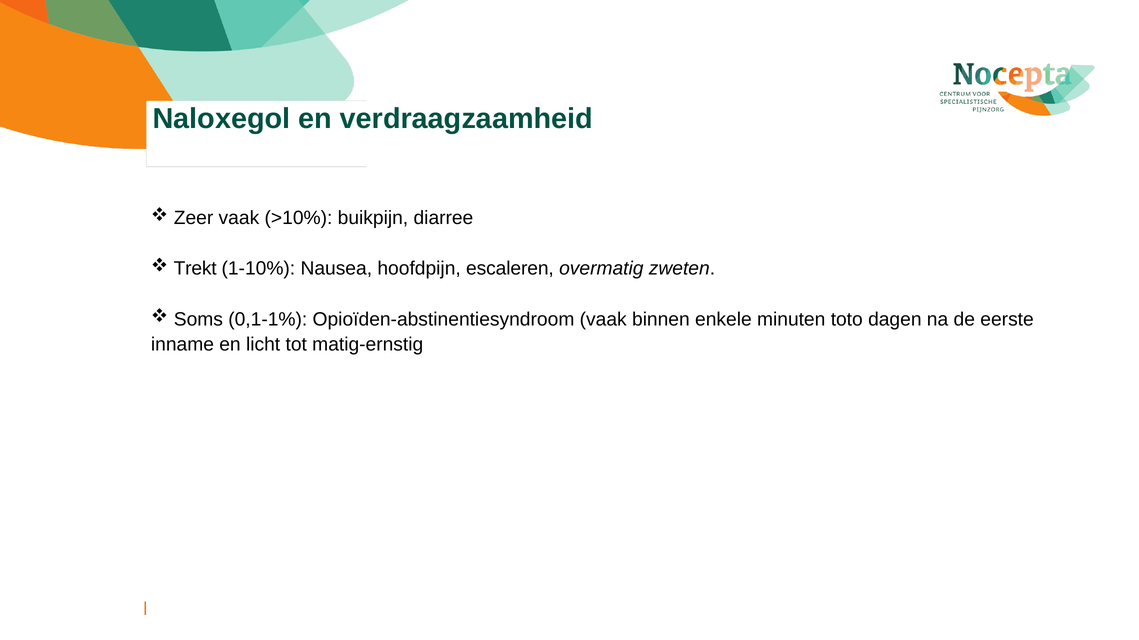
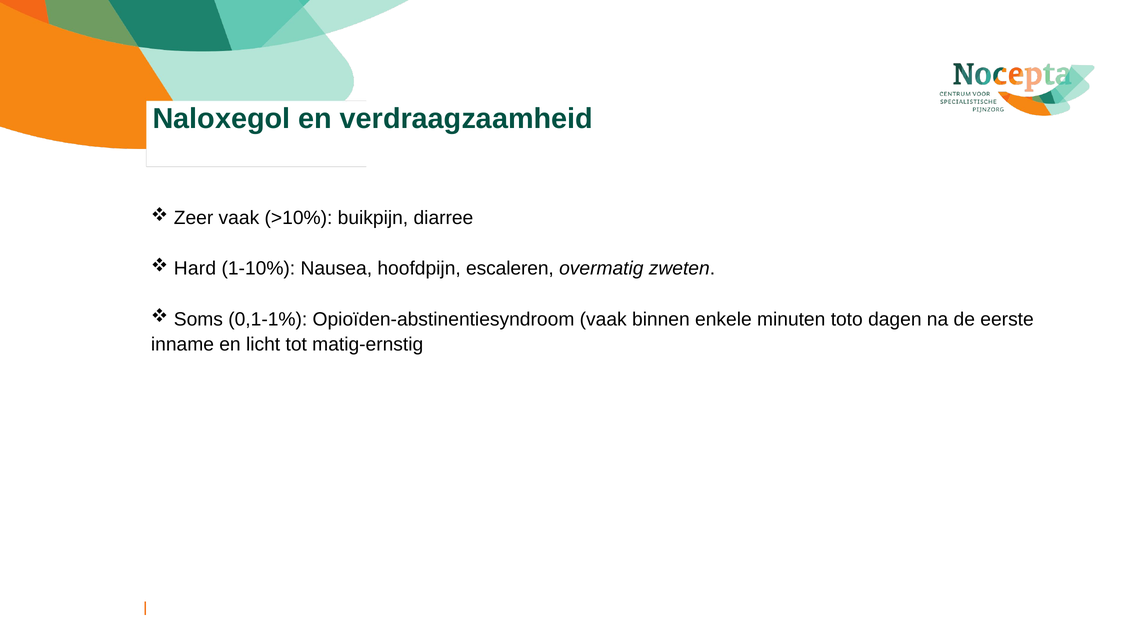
Trekt: Trekt -> Hard
